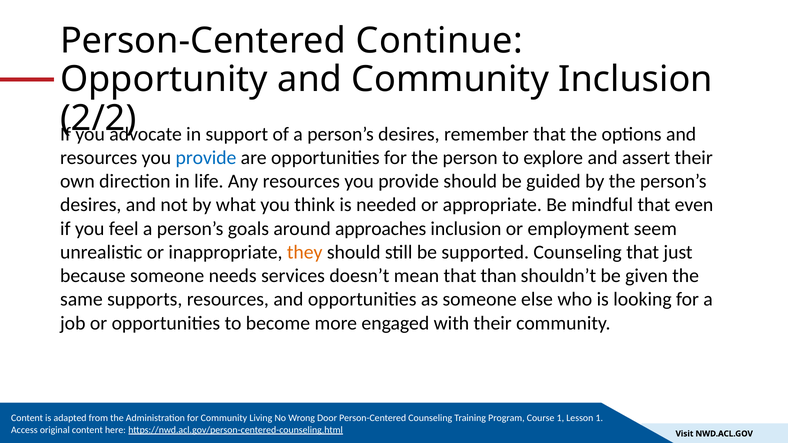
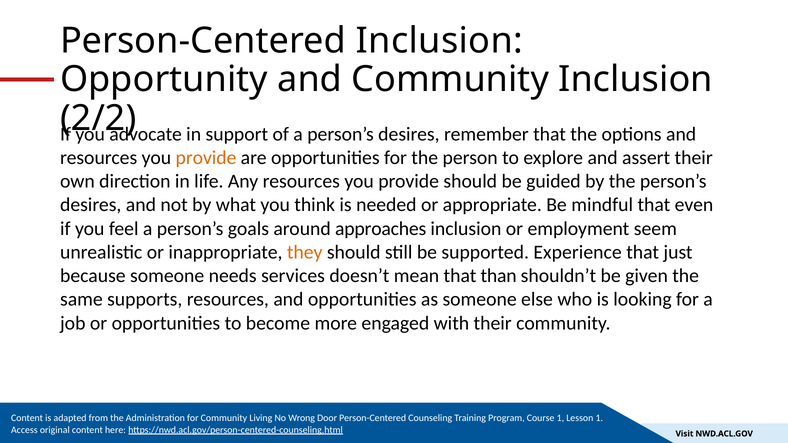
Person-Centered Continue: Continue -> Inclusion
provide at (206, 158) colour: blue -> orange
supported Counseling: Counseling -> Experience
